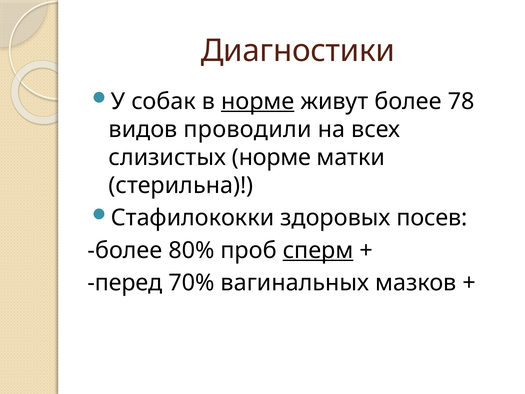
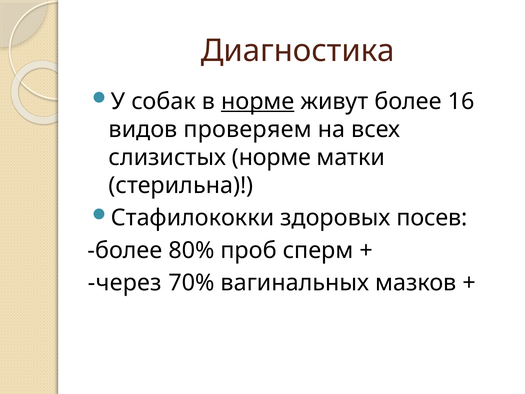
Диагностики: Диагностики -> Диагностика
78: 78 -> 16
проводили: проводили -> проверяем
сперм underline: present -> none
перед: перед -> через
